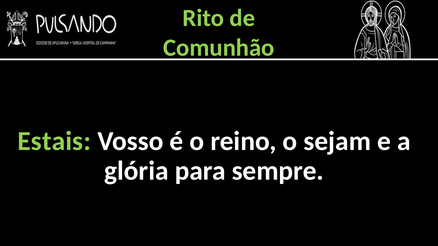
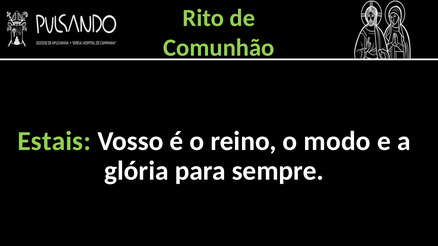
sejam: sejam -> modo
